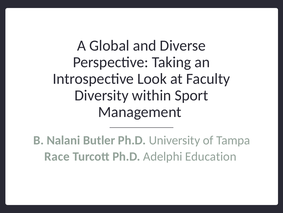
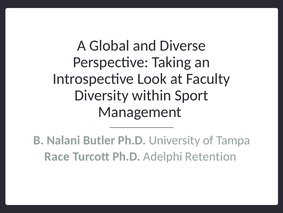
Education: Education -> Retention
